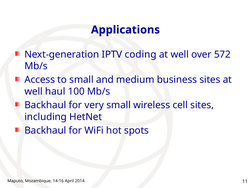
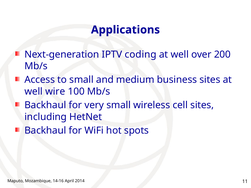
572: 572 -> 200
haul: haul -> wire
